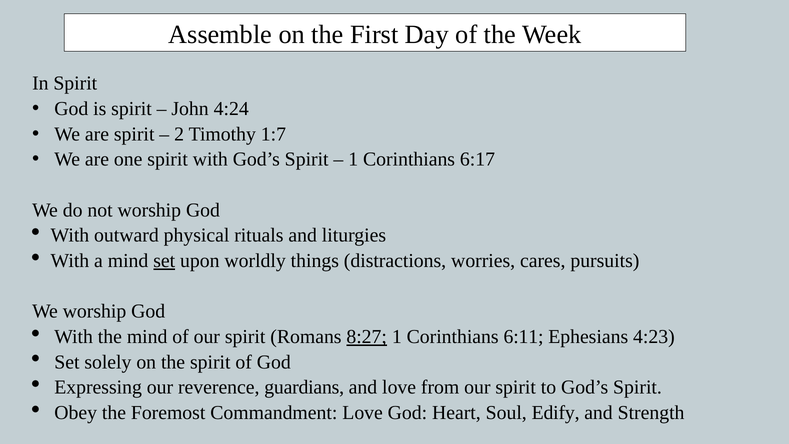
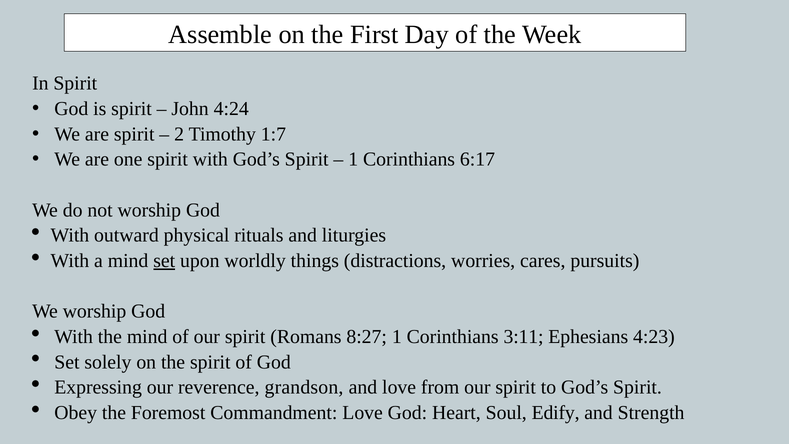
8:27 underline: present -> none
6:11: 6:11 -> 3:11
guardians: guardians -> grandson
